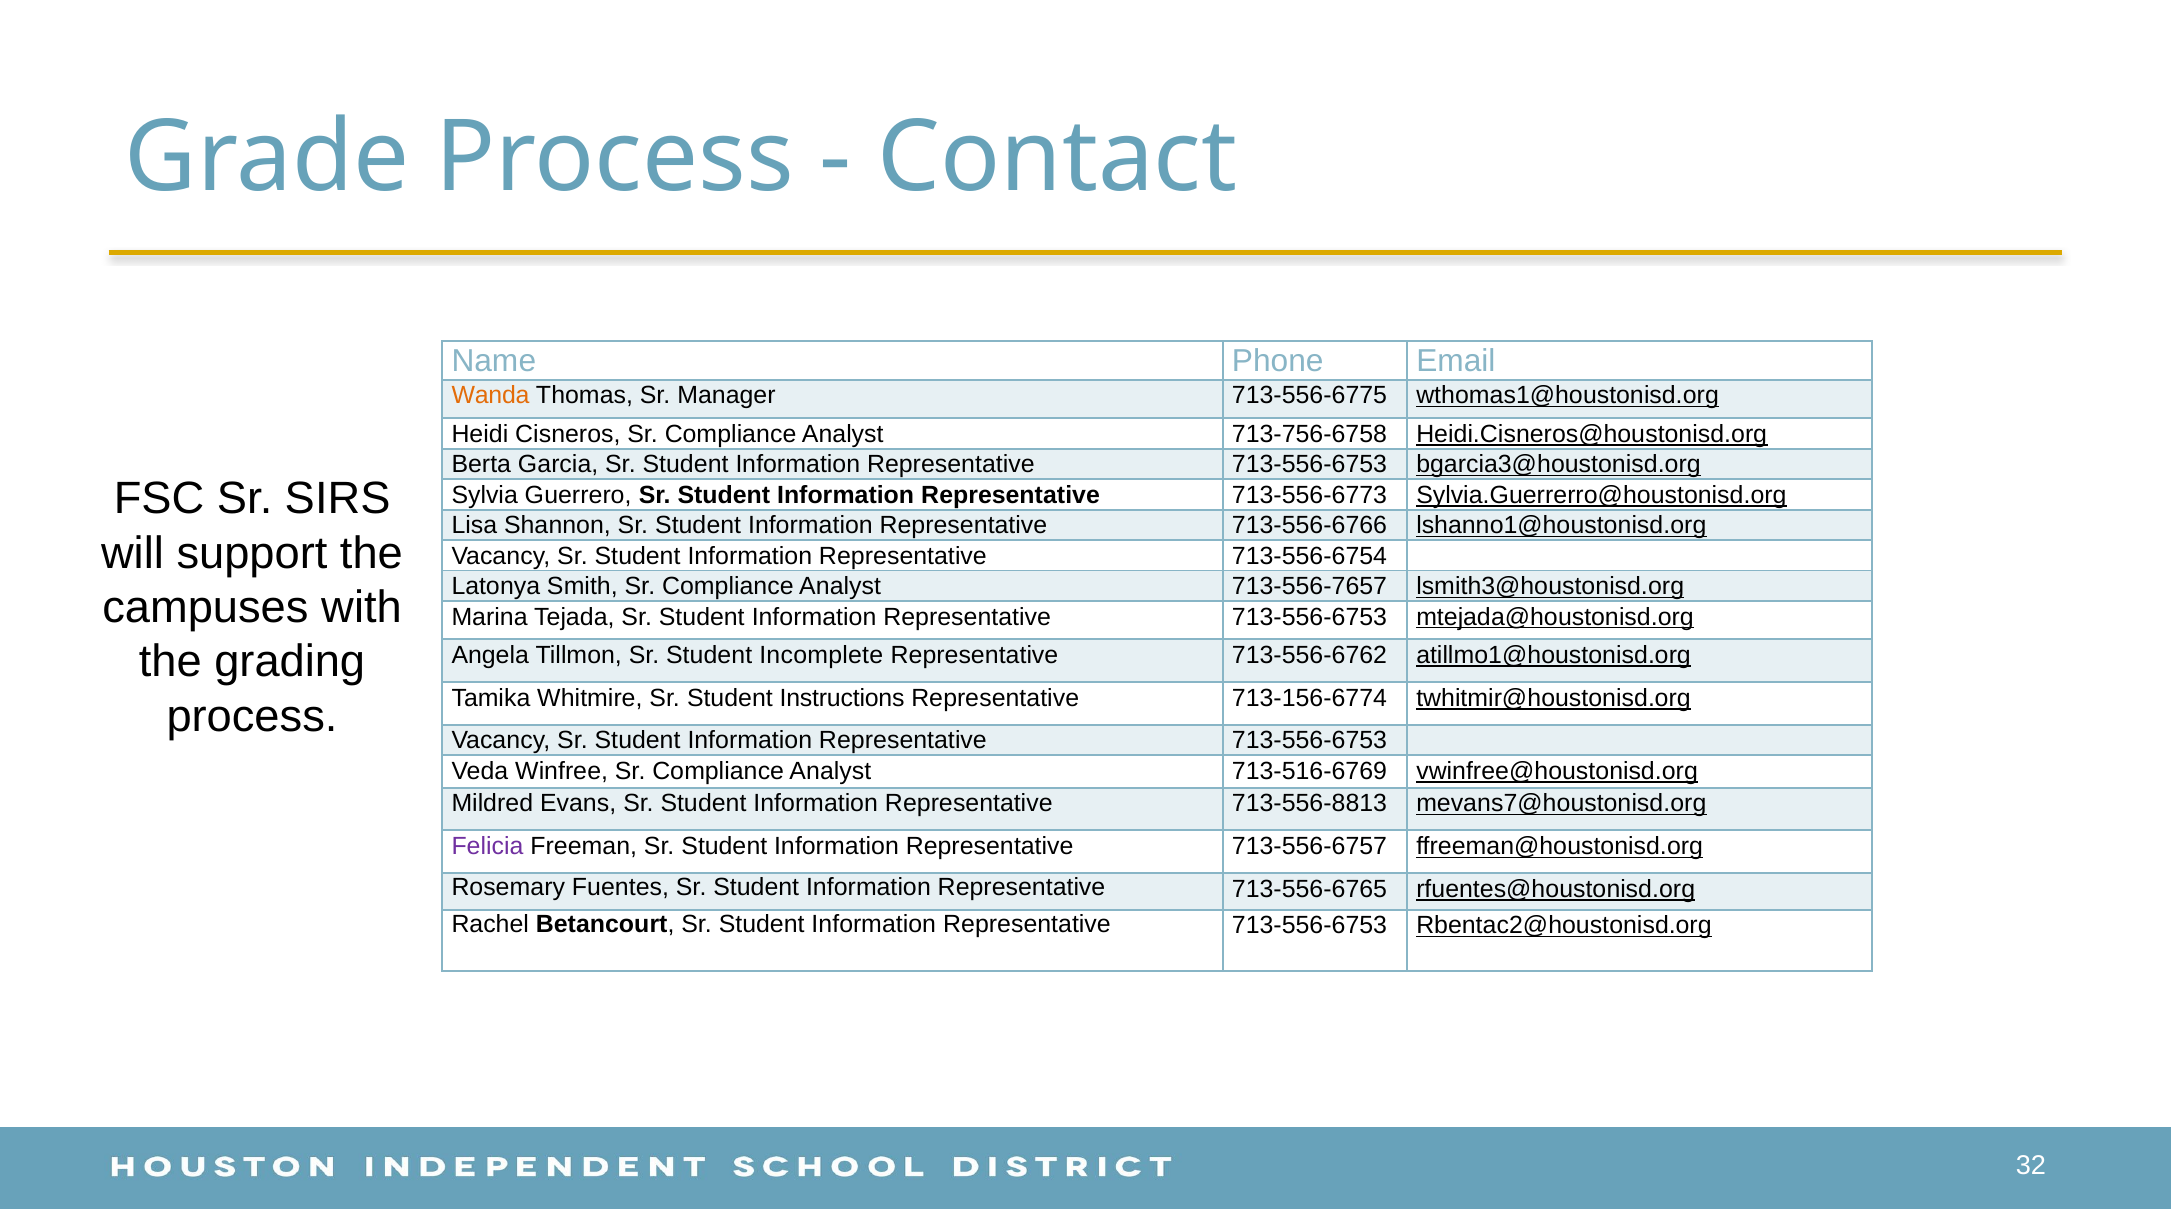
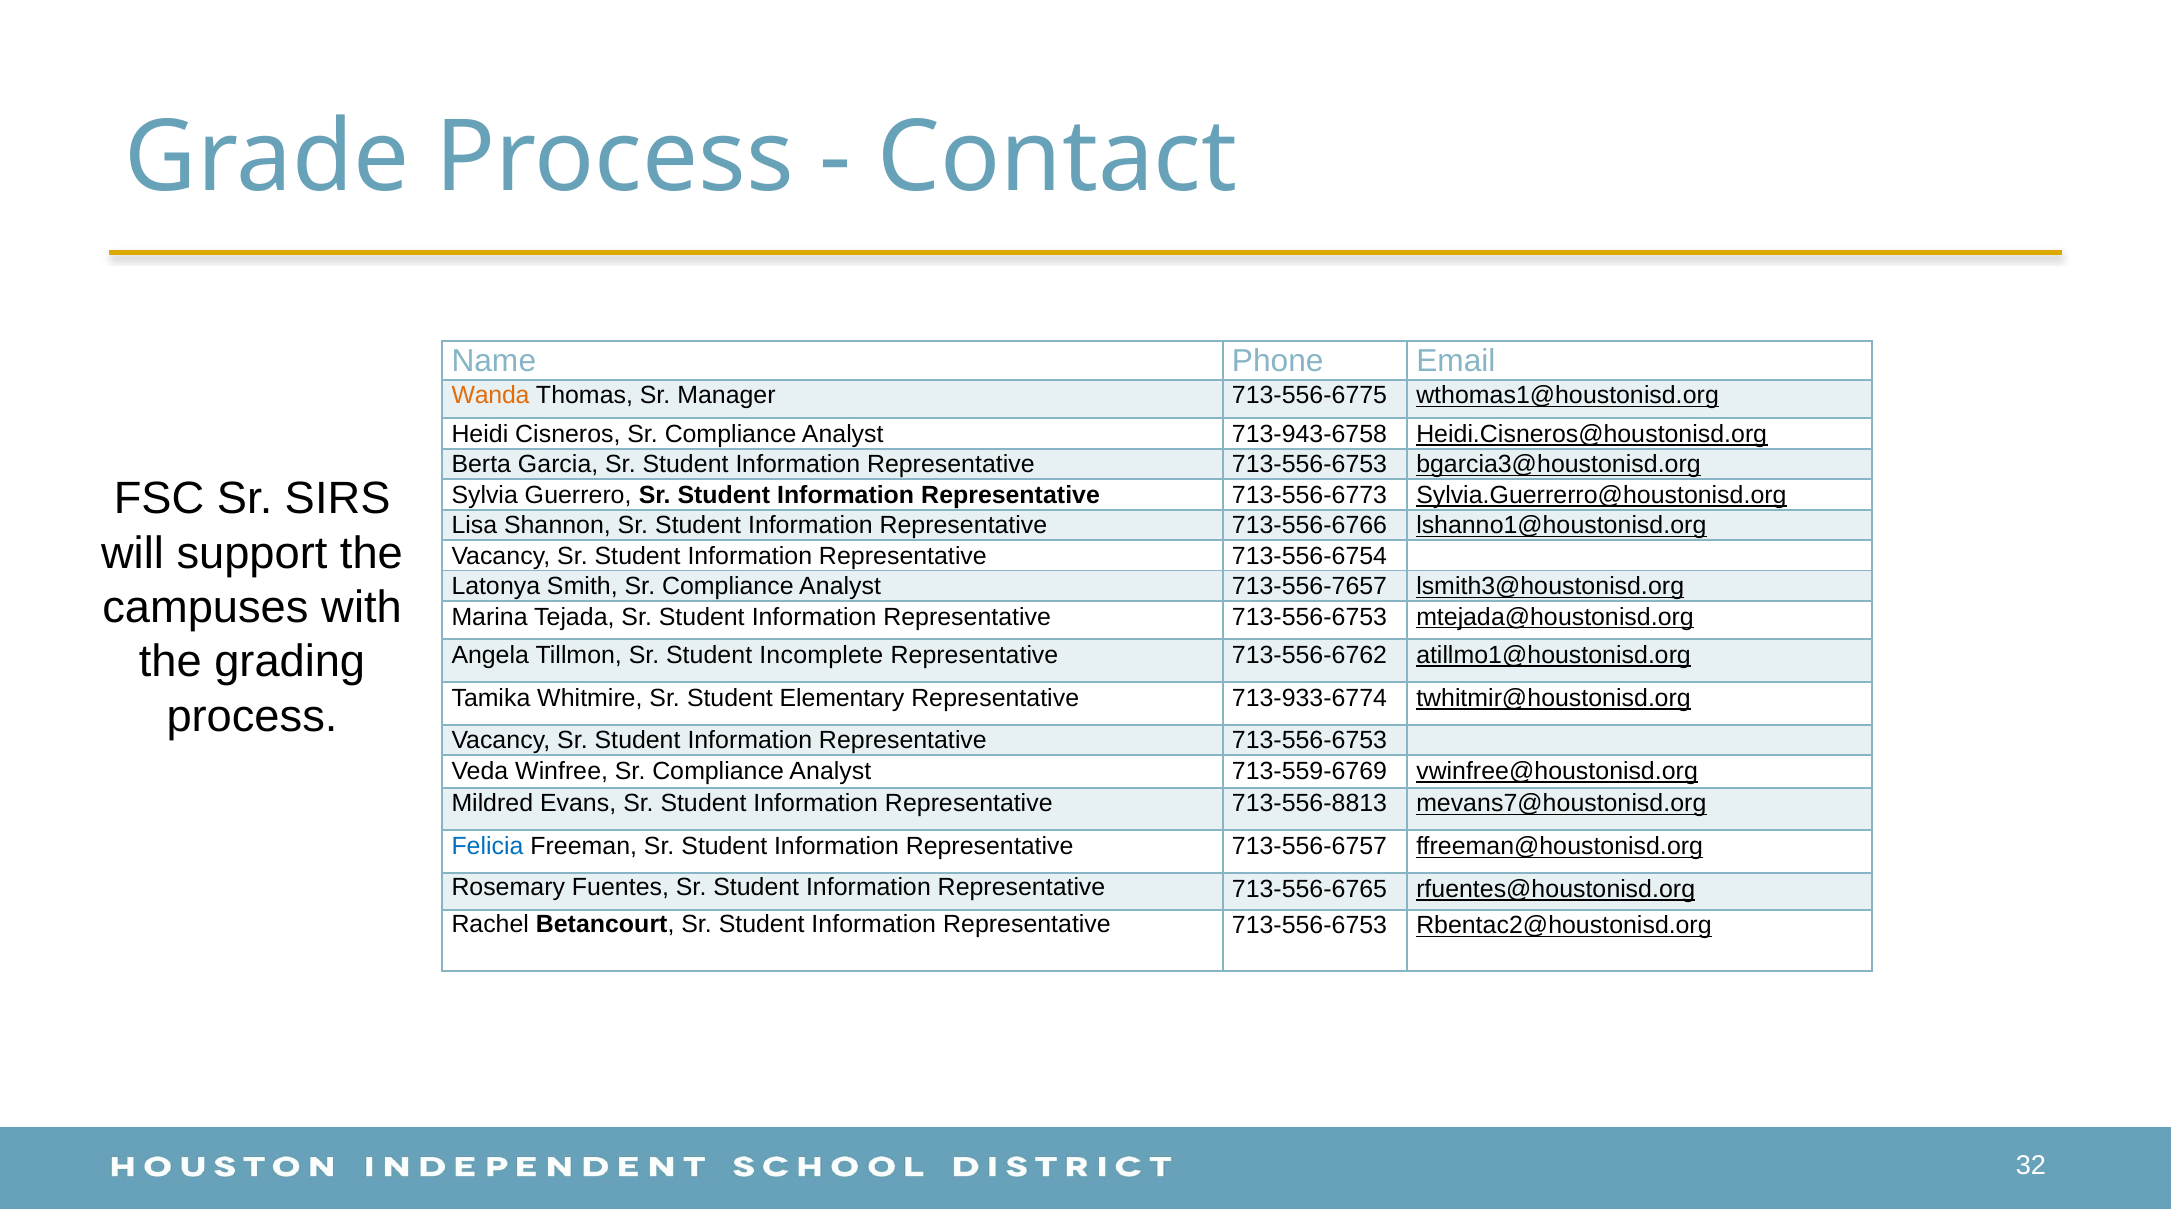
713-756-6758: 713-756-6758 -> 713-943-6758
Instructions: Instructions -> Elementary
713-156-6774: 713-156-6774 -> 713-933-6774
713-516-6769: 713-516-6769 -> 713-559-6769
Felicia colour: purple -> blue
